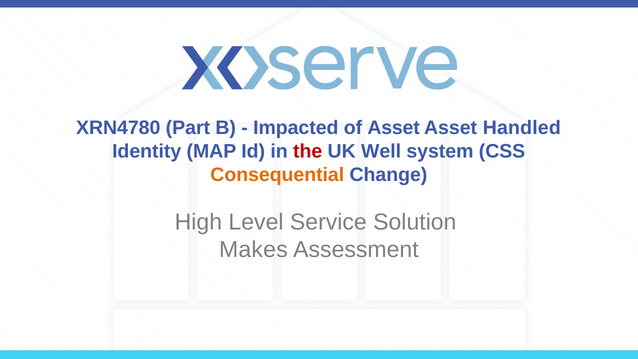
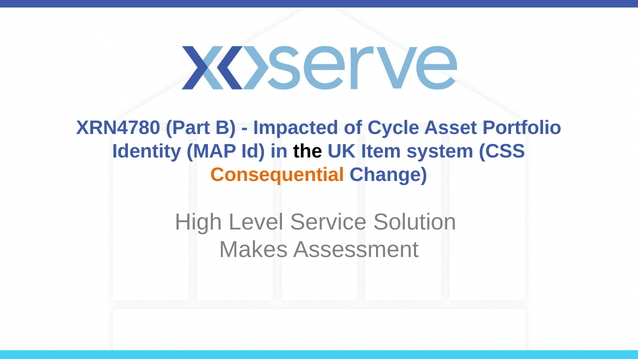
of Asset: Asset -> Cycle
Handled: Handled -> Portfolio
the colour: red -> black
Well: Well -> Item
